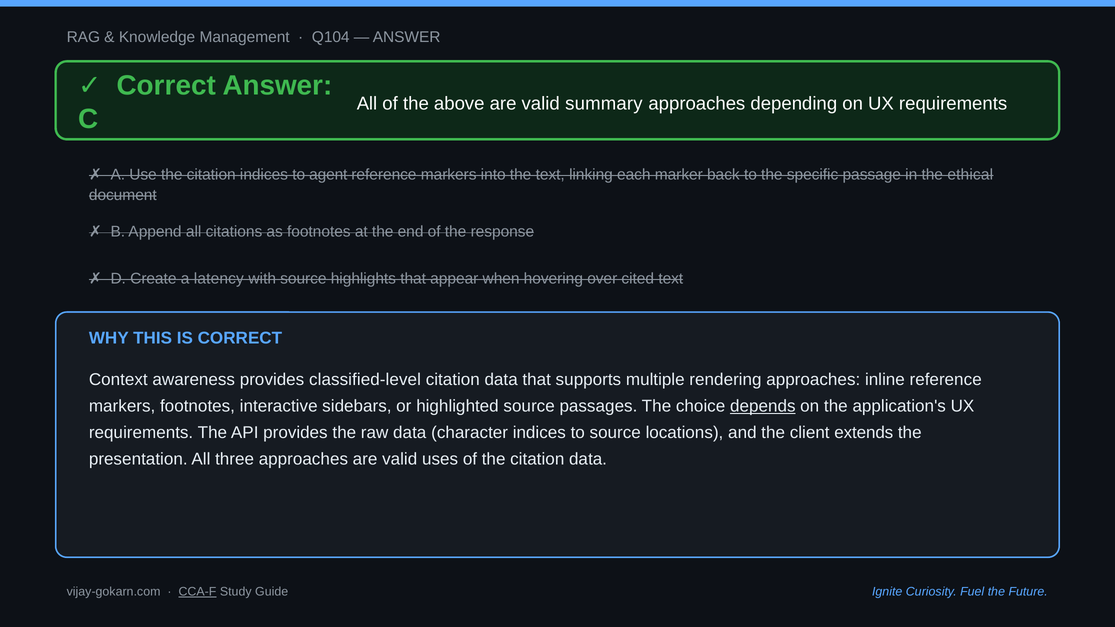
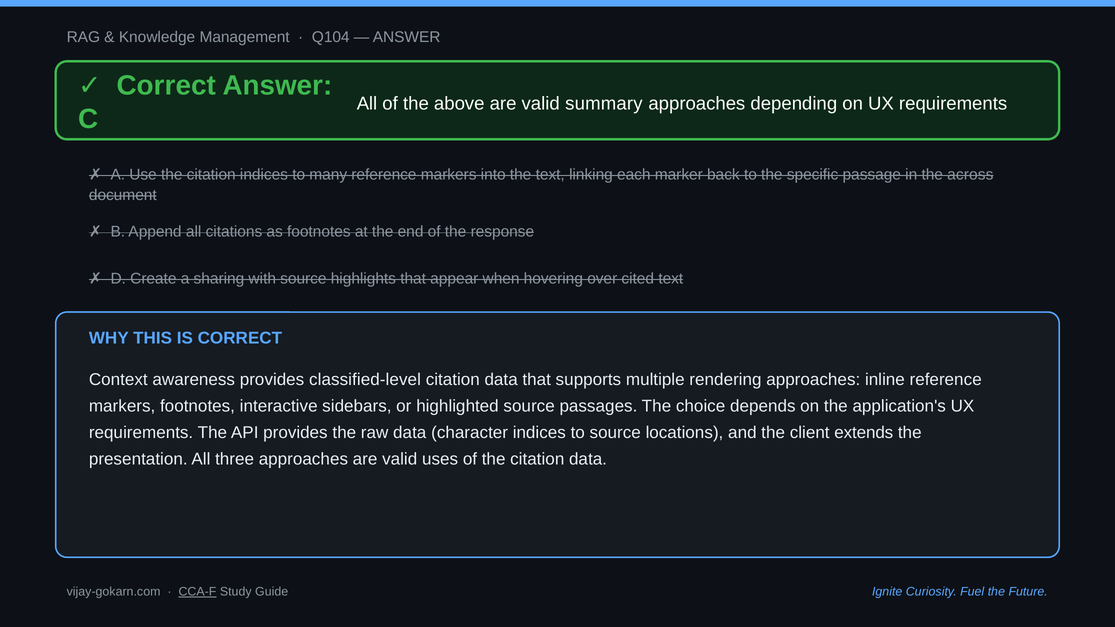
agent: agent -> many
ethical: ethical -> across
latency: latency -> sharing
depends underline: present -> none
